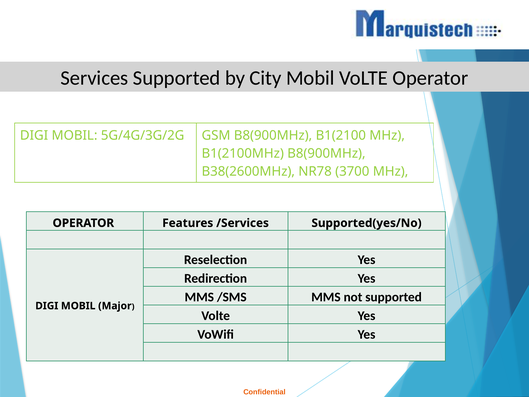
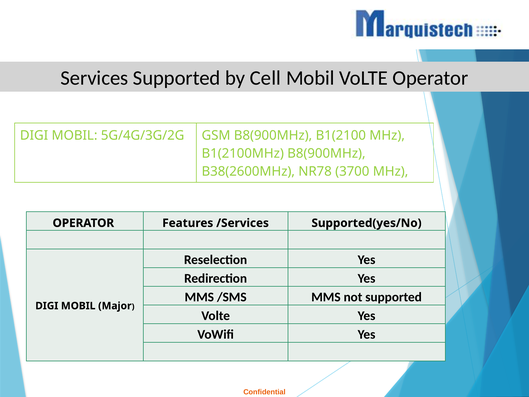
City: City -> Cell
